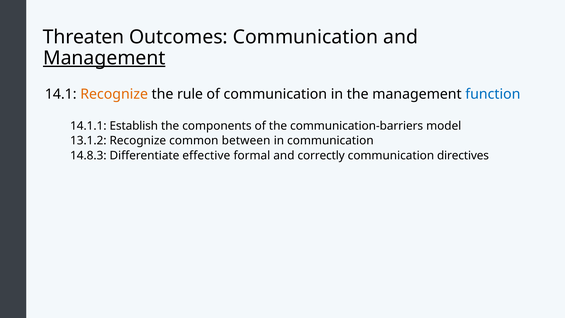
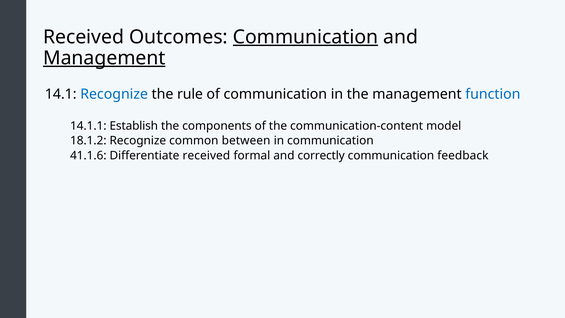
Threaten at (84, 37): Threaten -> Received
Communication at (306, 37) underline: none -> present
Recognize at (114, 94) colour: orange -> blue
communication-barriers: communication-barriers -> communication-content
13.1.2: 13.1.2 -> 18.1.2
14.8.3: 14.8.3 -> 41.1.6
Differentiate effective: effective -> received
directives: directives -> feedback
